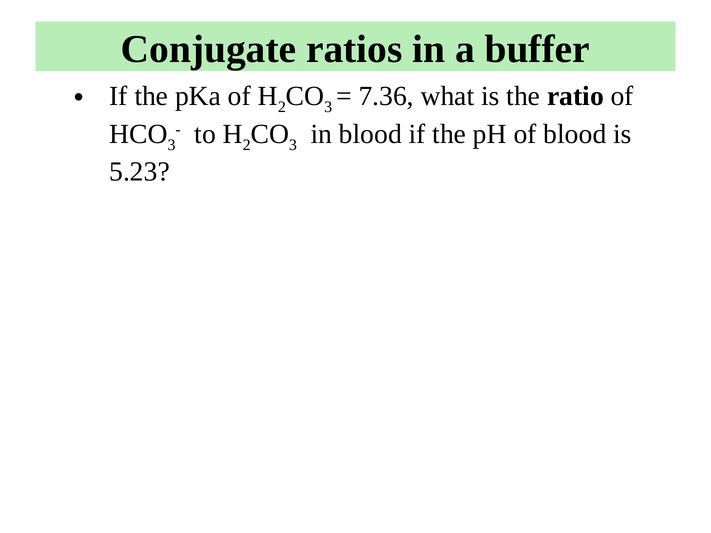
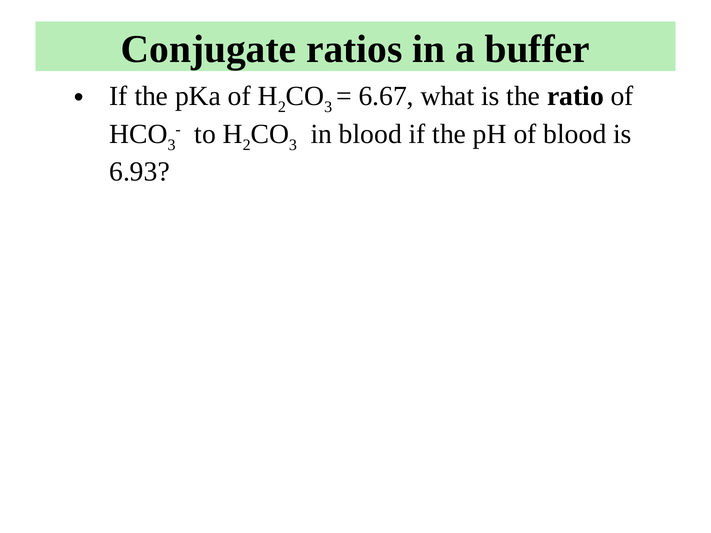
7.36: 7.36 -> 6.67
5.23: 5.23 -> 6.93
